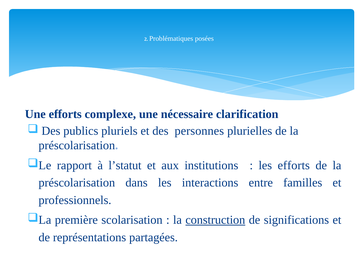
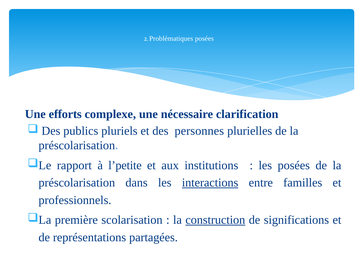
l’statut: l’statut -> l’petite
les efforts: efforts -> posées
interactions underline: none -> present
